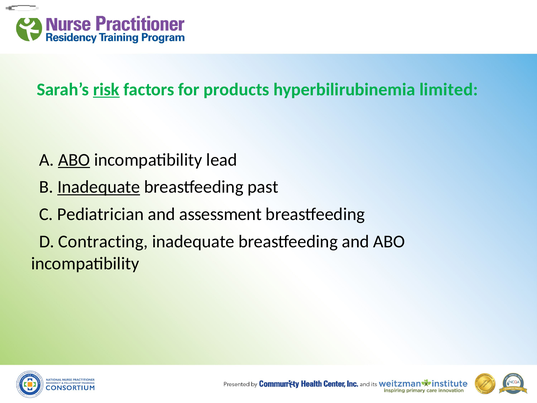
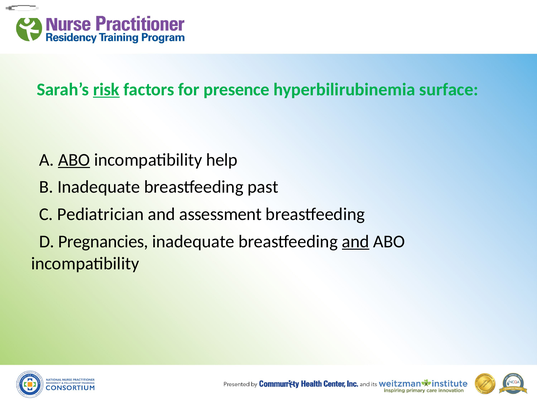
products: products -> presence
limited: limited -> surface
lead: lead -> help
Inadequate at (99, 187) underline: present -> none
Contracting: Contracting -> Pregnancies
and at (356, 241) underline: none -> present
